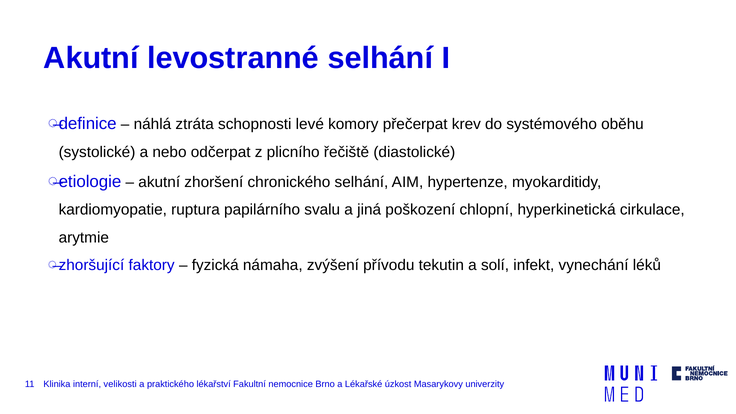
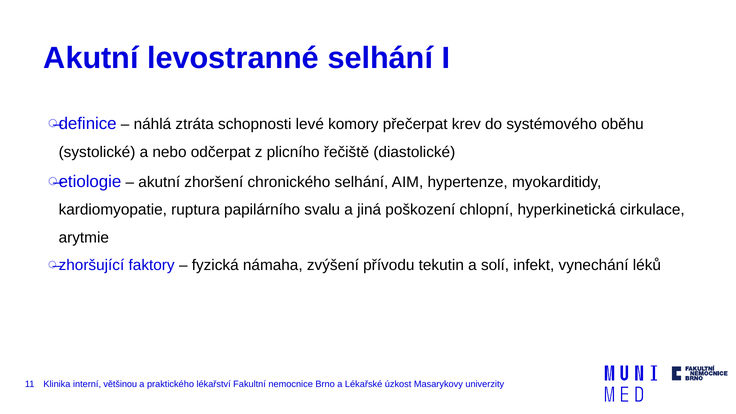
velikosti: velikosti -> většinou
